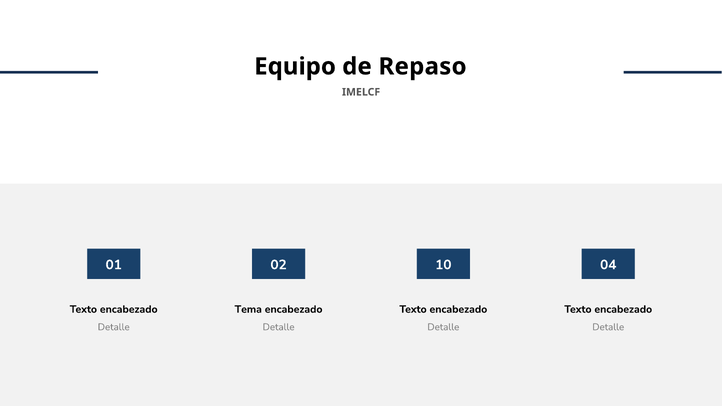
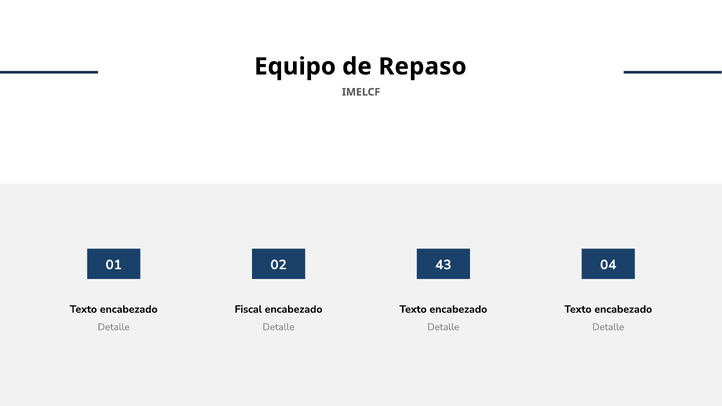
10: 10 -> 43
Tema: Tema -> Fiscal
